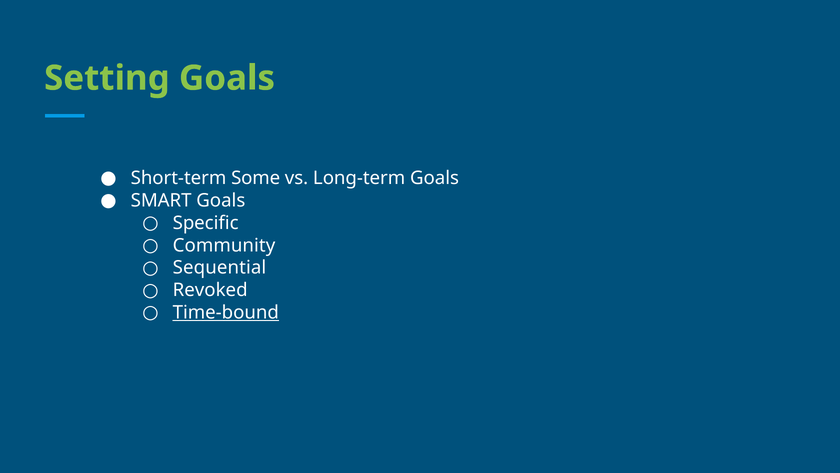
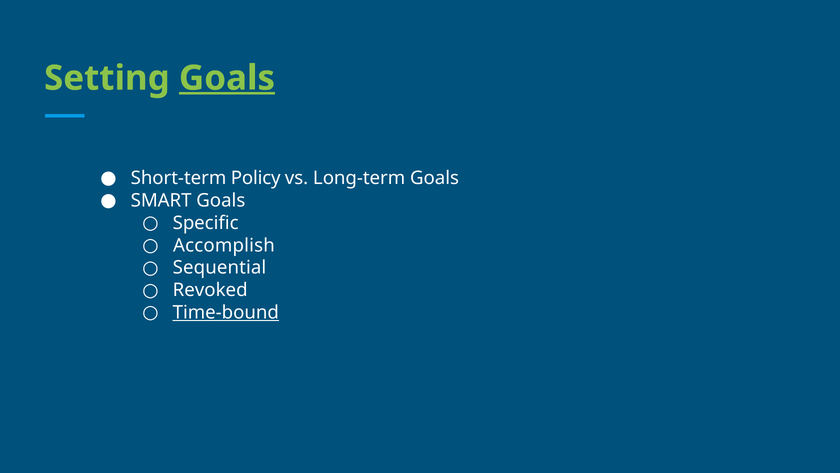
Goals at (227, 78) underline: none -> present
Some: Some -> Policy
Community: Community -> Accomplish
